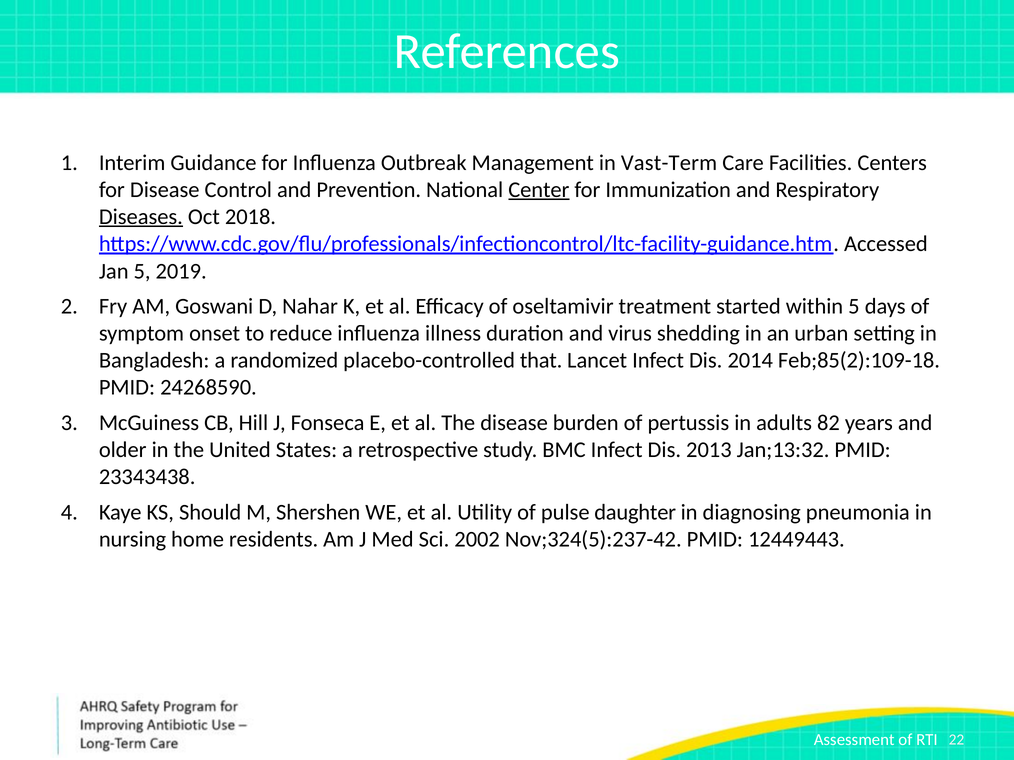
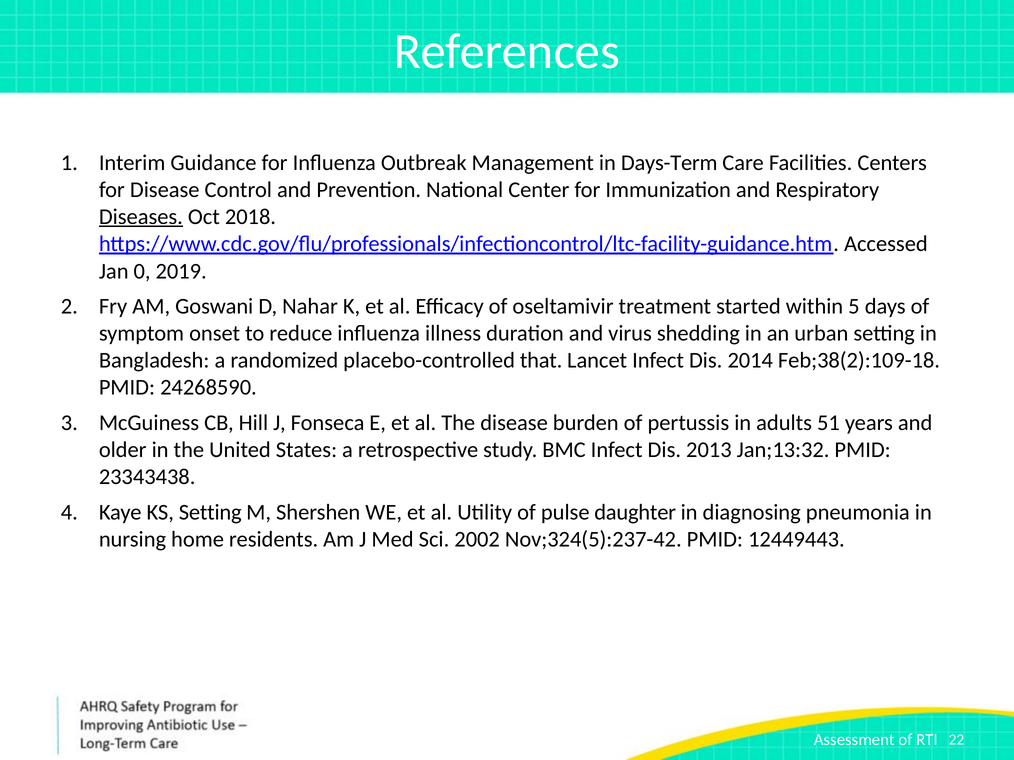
Vast-Term: Vast-Term -> Days-Term
Center underline: present -> none
Jan 5: 5 -> 0
Feb;85(2):109-18: Feb;85(2):109-18 -> Feb;38(2):109-18
82: 82 -> 51
KS Should: Should -> Setting
